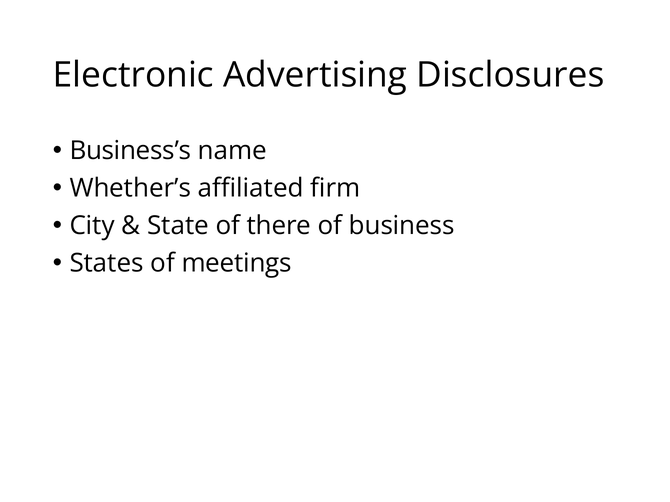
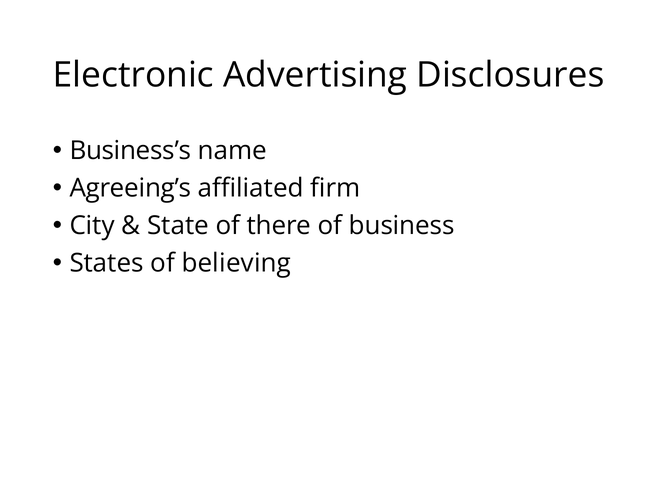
Whether’s: Whether’s -> Agreeing’s
meetings: meetings -> believing
